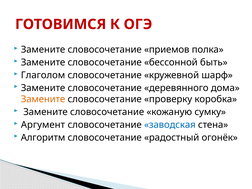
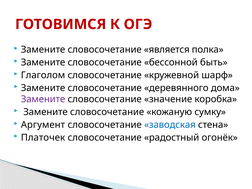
приемов: приемов -> является
Замените at (43, 99) colour: orange -> purple
проверку: проверку -> значение
Алгоритм: Алгоритм -> Платочек
